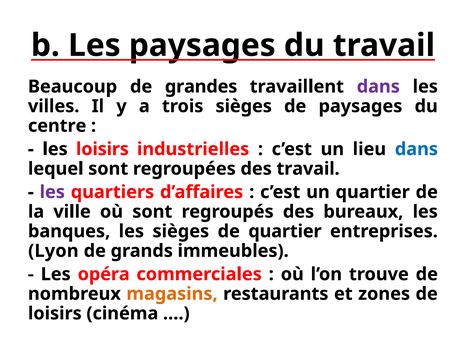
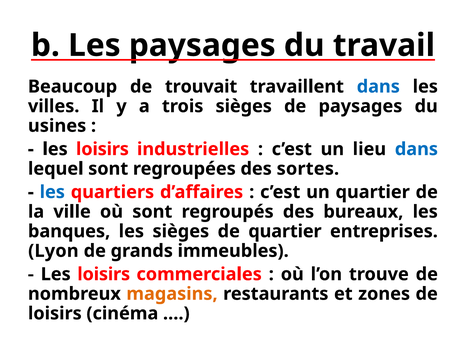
grandes: grandes -> trouvait
dans at (378, 86) colour: purple -> blue
centre: centre -> usines
des travail: travail -> sortes
les at (52, 192) colour: purple -> blue
opéra at (104, 274): opéra -> loisirs
